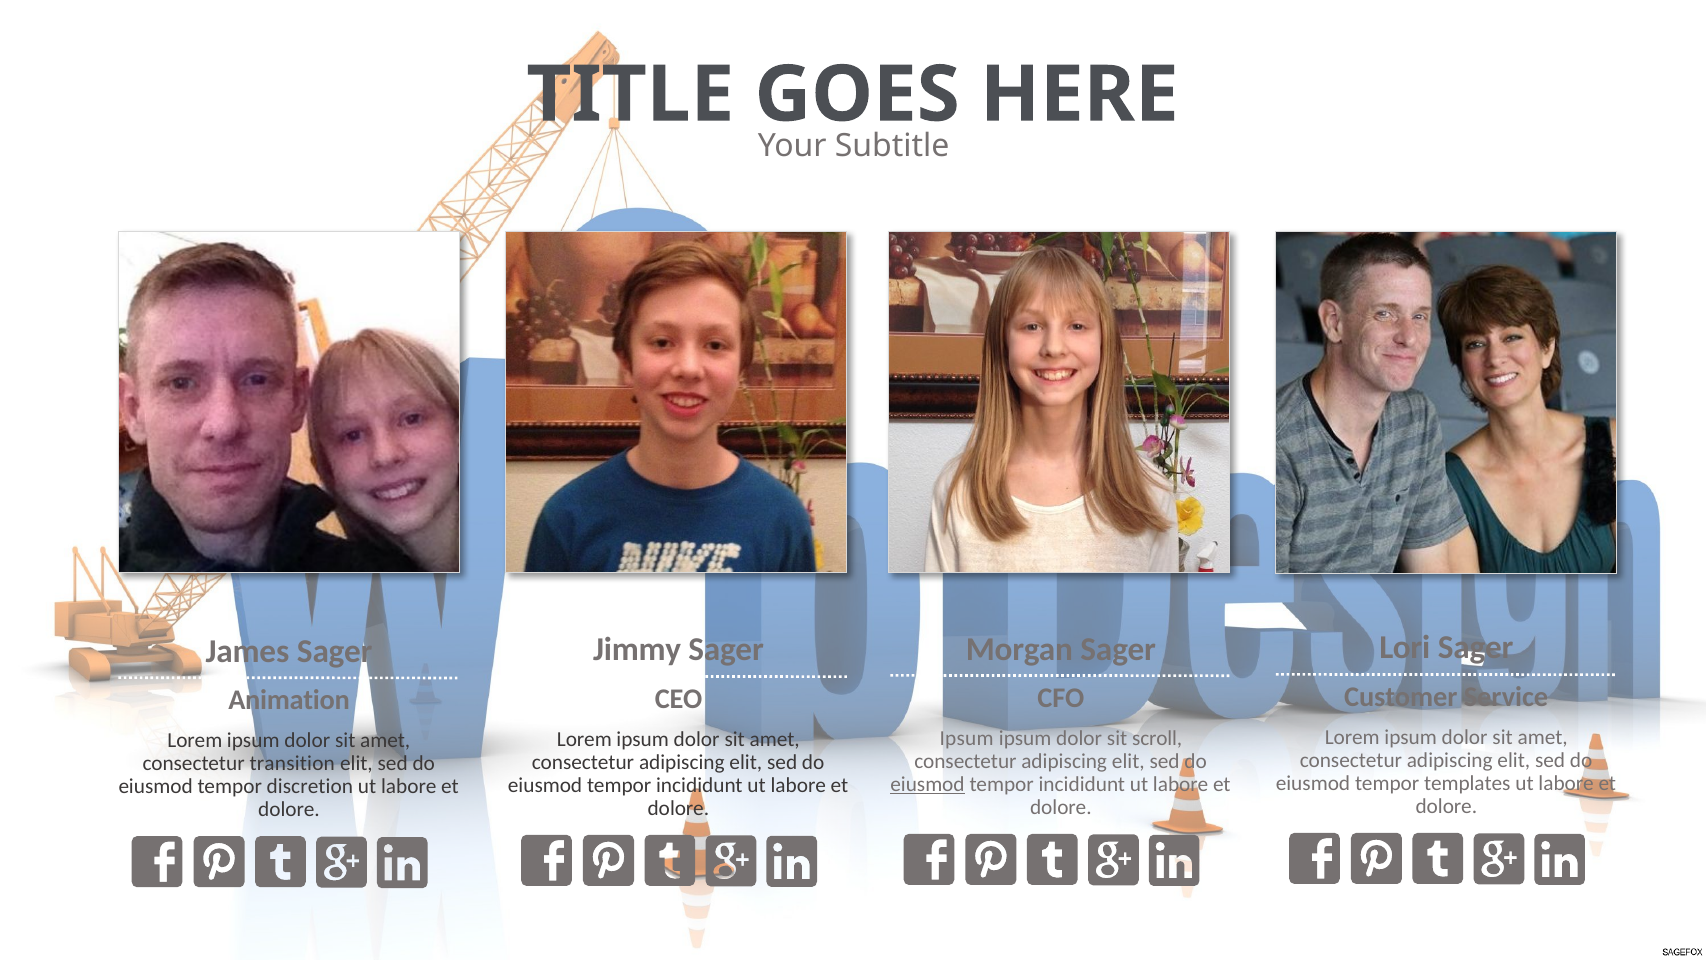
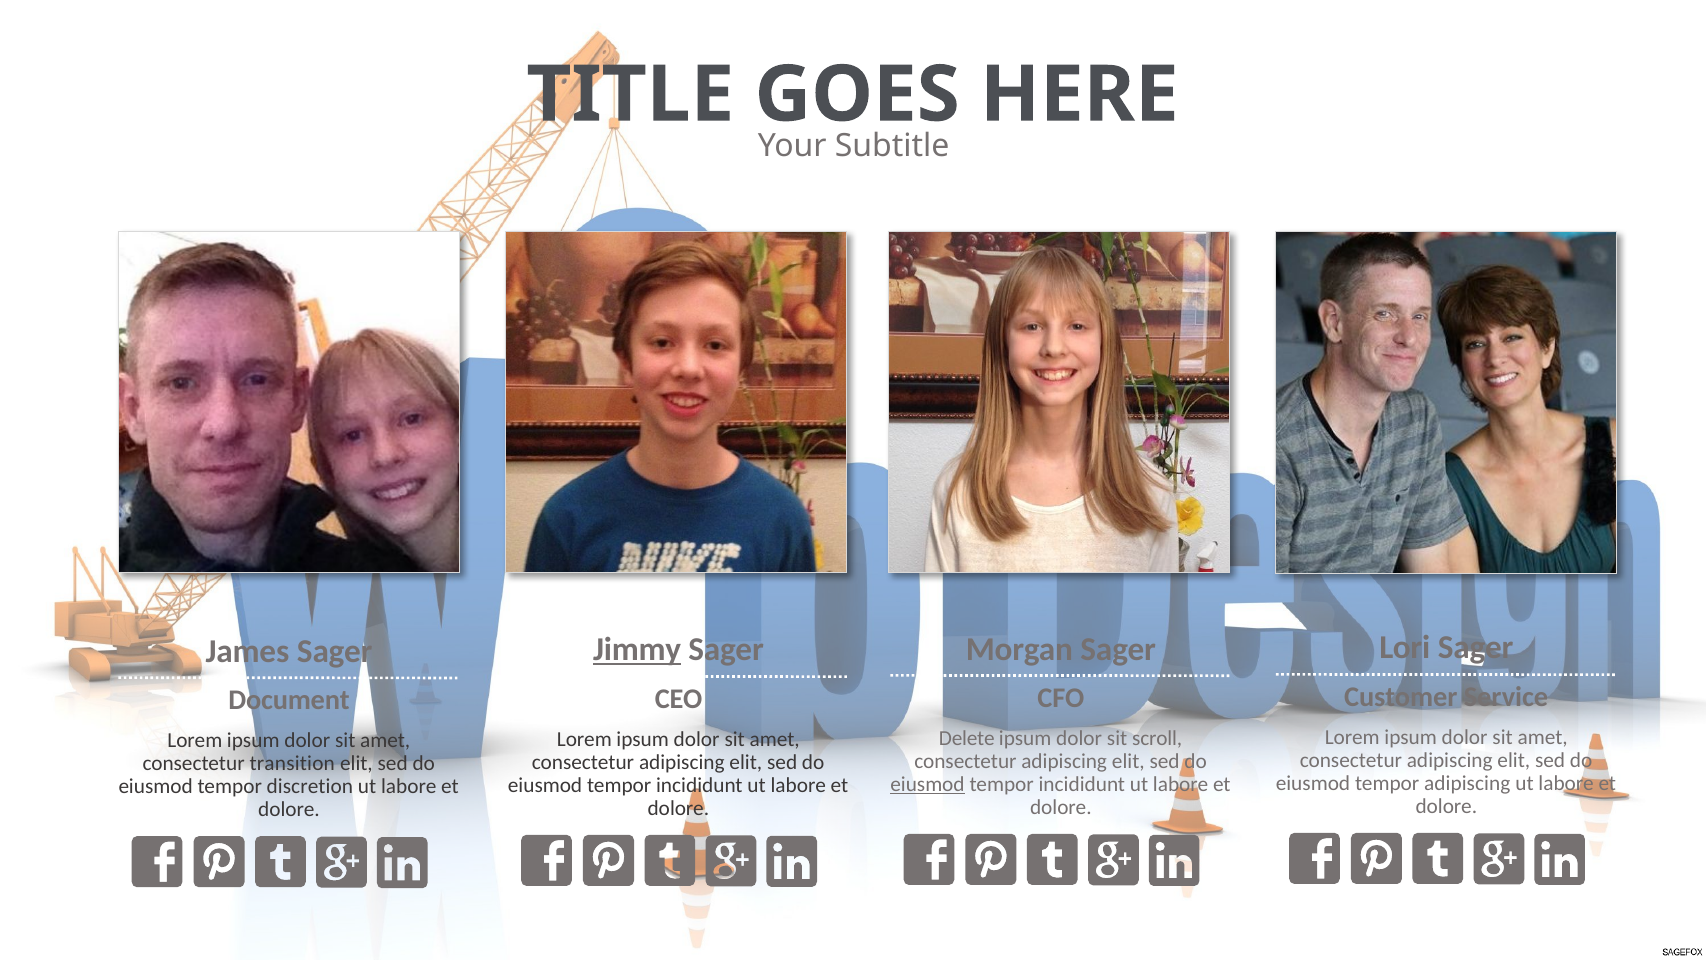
Jimmy underline: none -> present
Animation: Animation -> Document
Ipsum at (967, 738): Ipsum -> Delete
tempor templates: templates -> adipiscing
